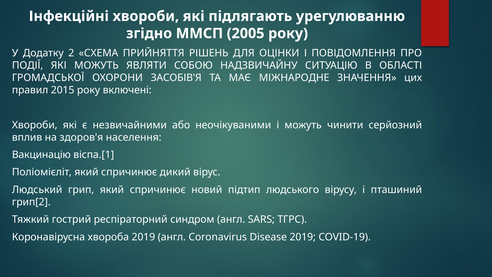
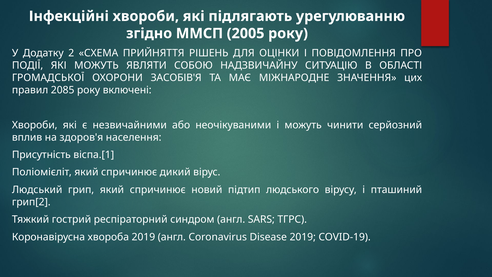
2015: 2015 -> 2085
Вакцинацію: Вакцинацію -> Присутність
